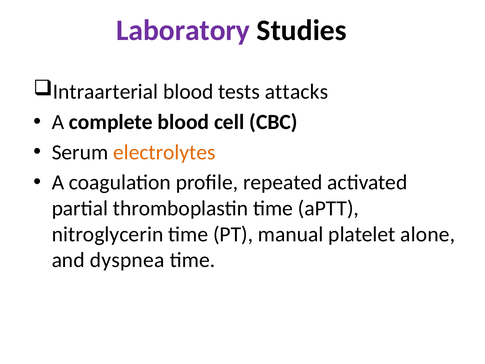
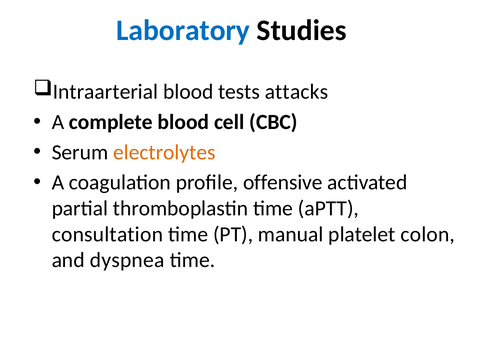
Laboratory colour: purple -> blue
repeated: repeated -> offensive
nitroglycerin: nitroglycerin -> consultation
alone: alone -> colon
